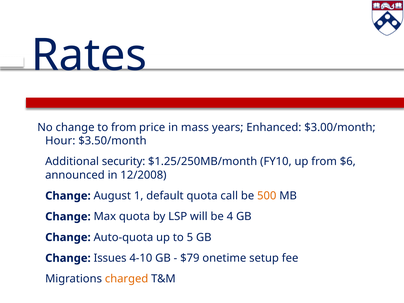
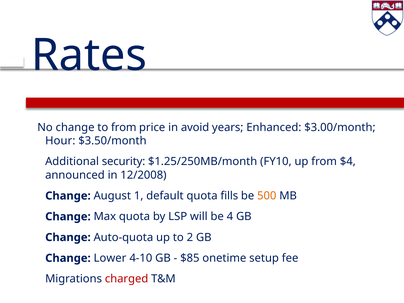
mass: mass -> avoid
$6: $6 -> $4
call: call -> fills
5: 5 -> 2
Issues: Issues -> Lower
$79: $79 -> $85
charged colour: orange -> red
